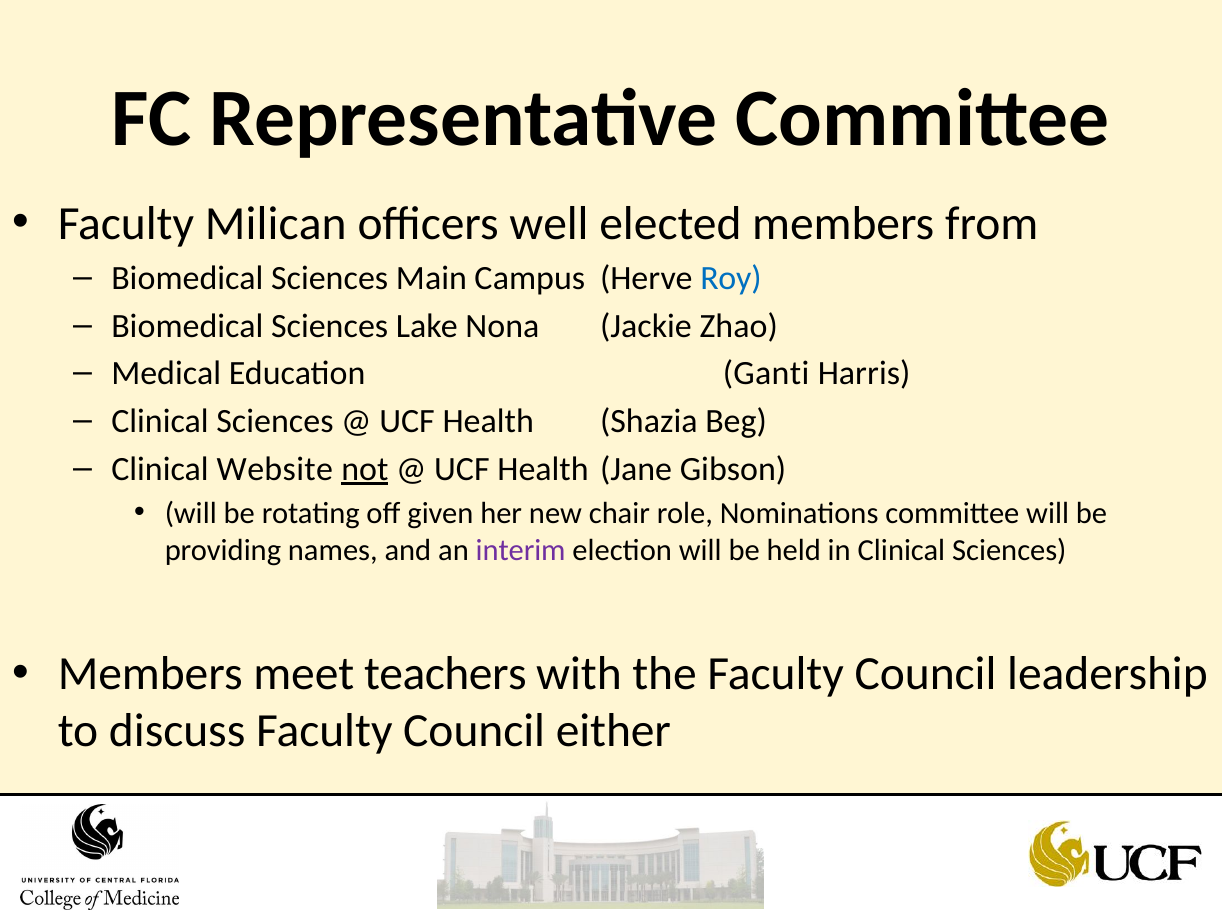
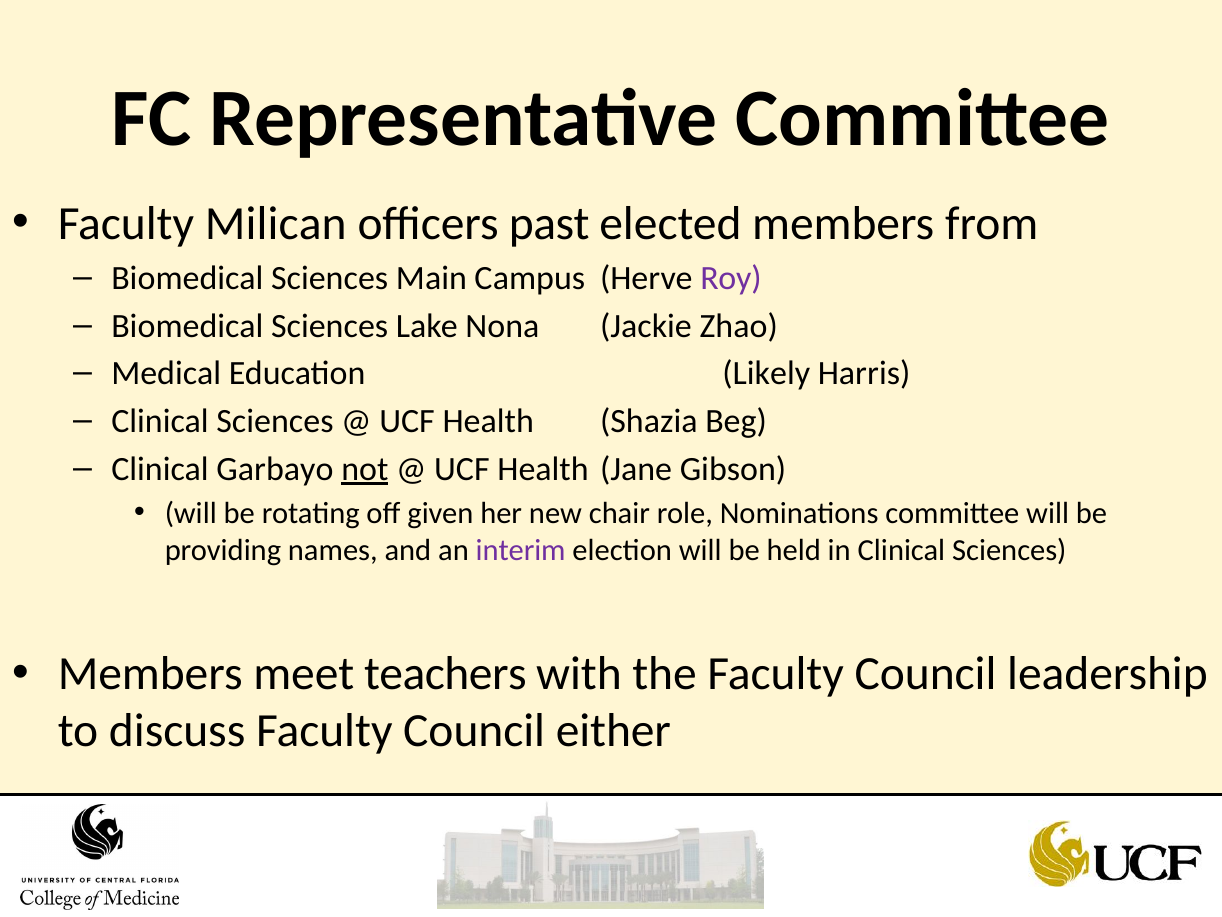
well: well -> past
Roy colour: blue -> purple
Ganti: Ganti -> Likely
Website: Website -> Garbayo
